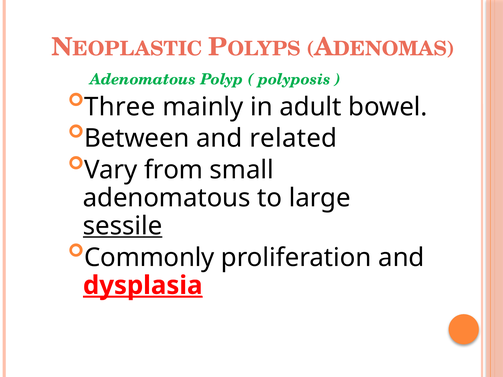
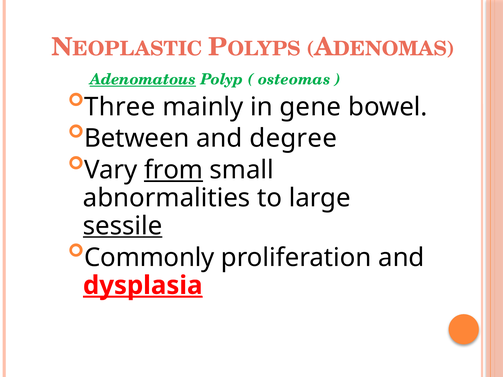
Adenomatous at (143, 80) underline: none -> present
polyposis: polyposis -> osteomas
adult: adult -> gene
related: related -> degree
from underline: none -> present
adenomatous at (167, 198): adenomatous -> abnormalities
